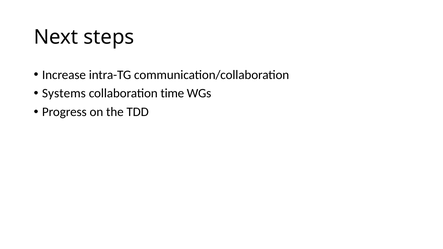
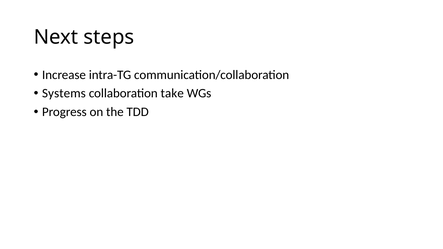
time: time -> take
